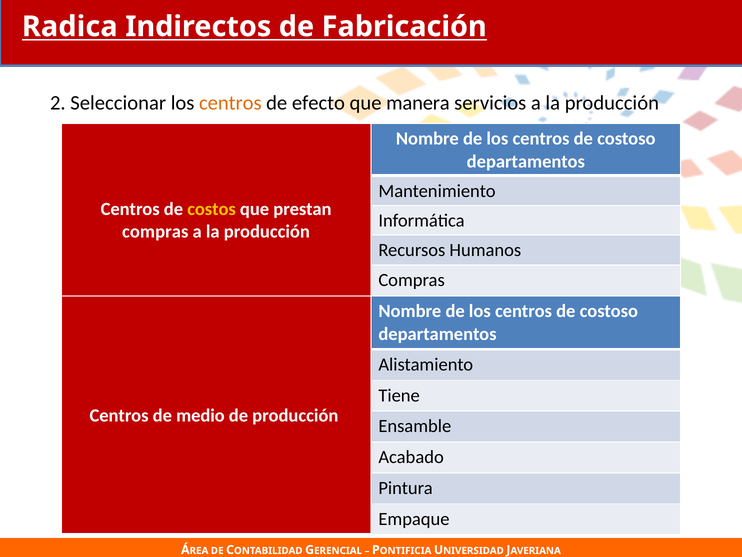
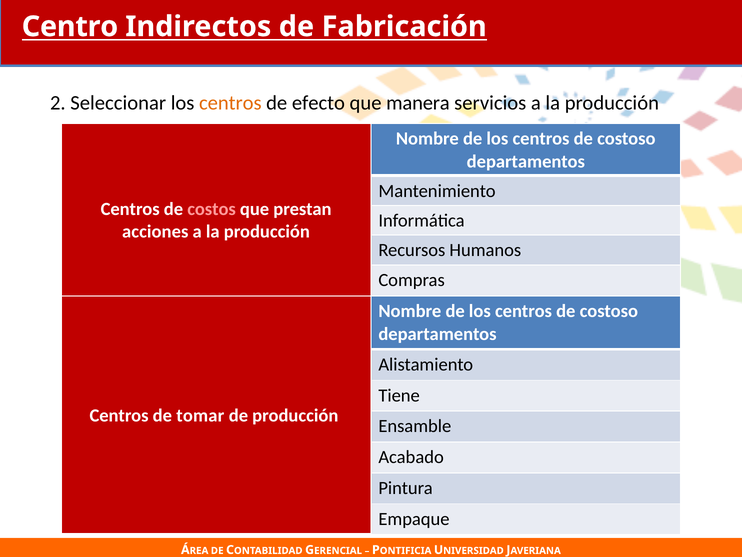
Radica: Radica -> Centro
costos colour: yellow -> pink
compras at (155, 232): compras -> acciones
medio: medio -> tomar
